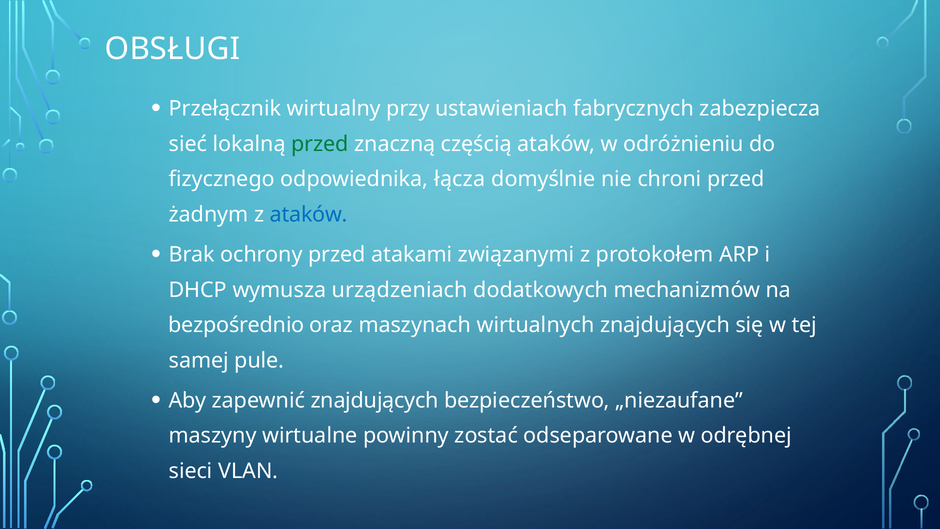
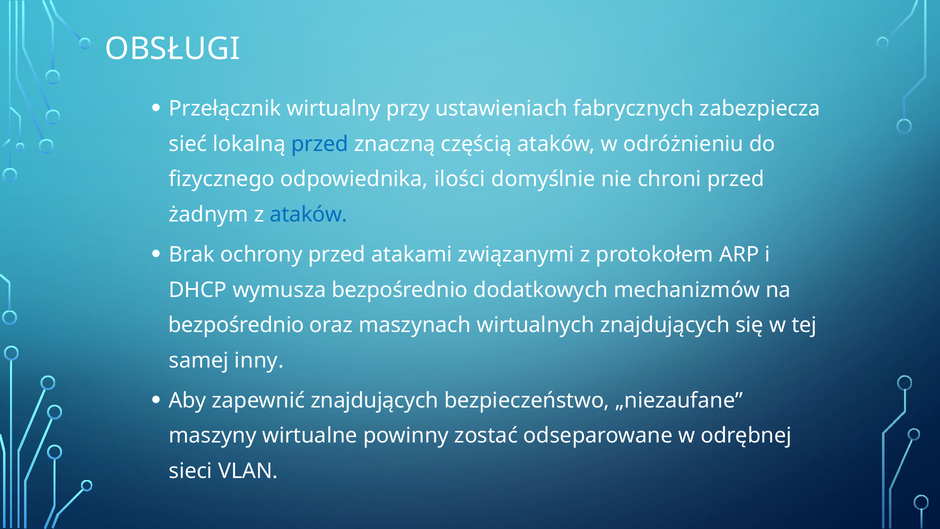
przed at (320, 144) colour: green -> blue
łącza: łącza -> ilości
wymusza urządzeniach: urządzeniach -> bezpośrednio
pule: pule -> inny
